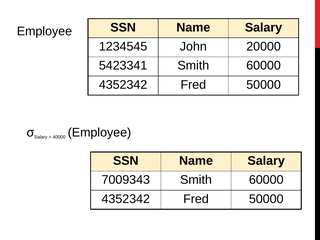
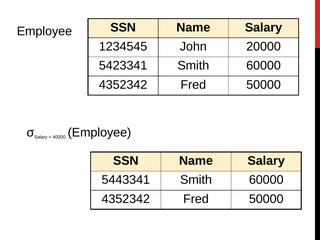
7009343: 7009343 -> 5443341
